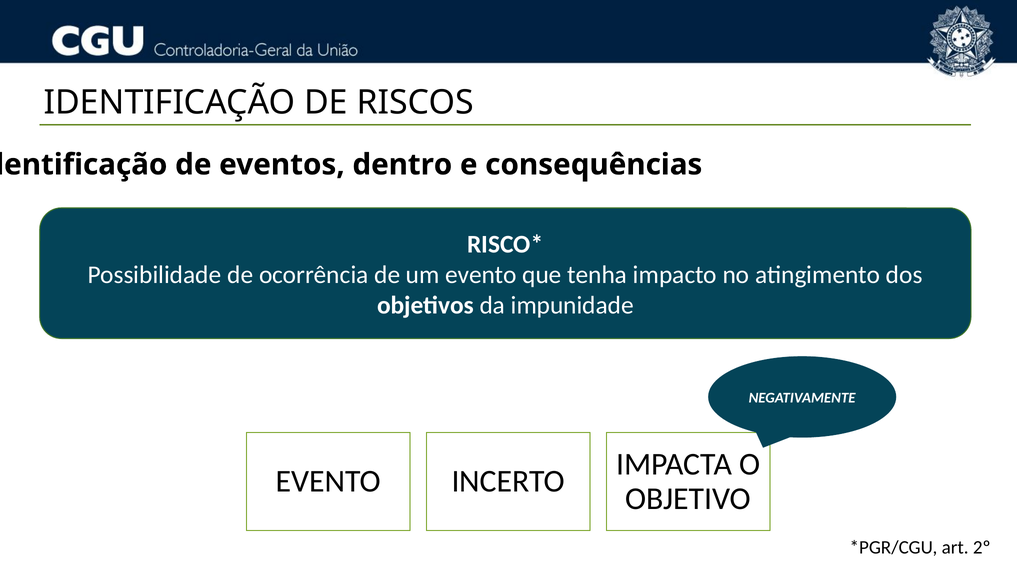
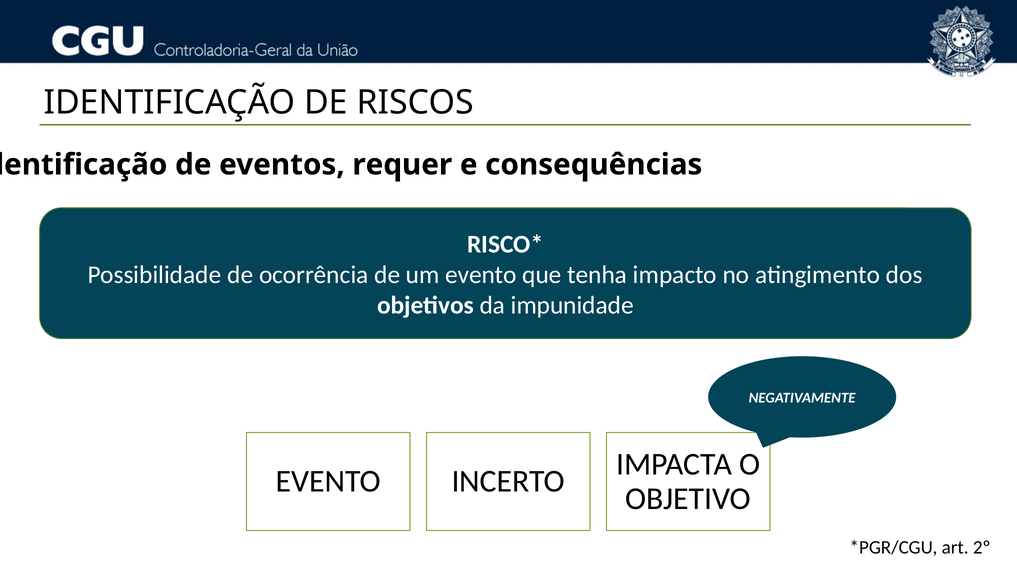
dentro: dentro -> requer
